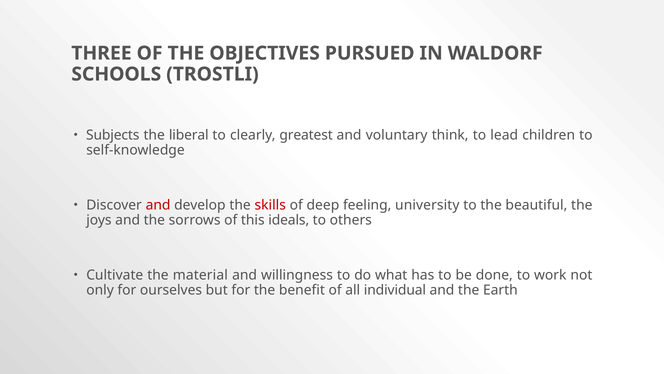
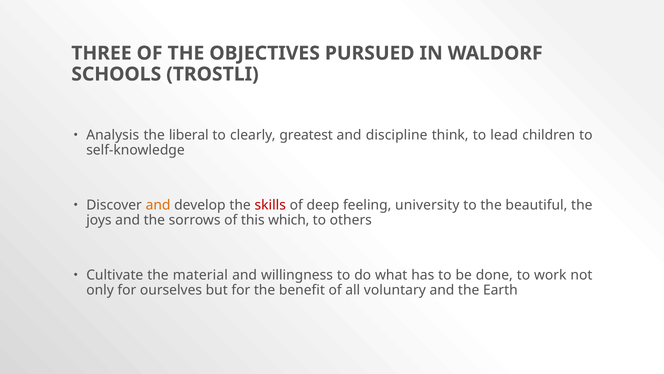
Subjects: Subjects -> Analysis
voluntary: voluntary -> discipline
and at (158, 205) colour: red -> orange
ideals: ideals -> which
individual: individual -> voluntary
